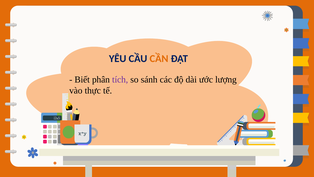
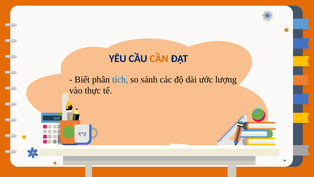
tích colour: purple -> blue
